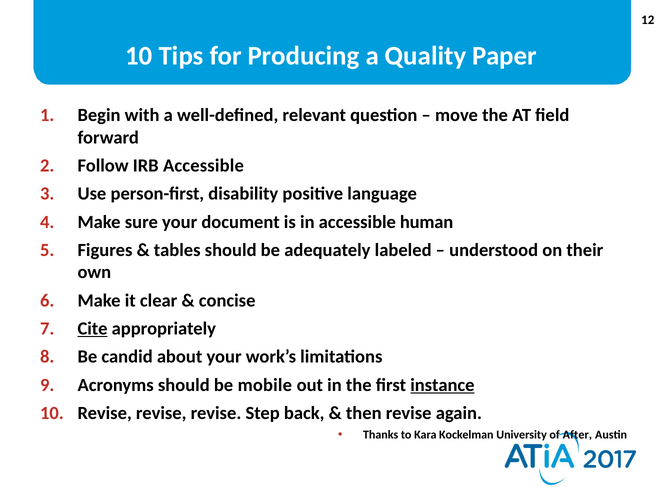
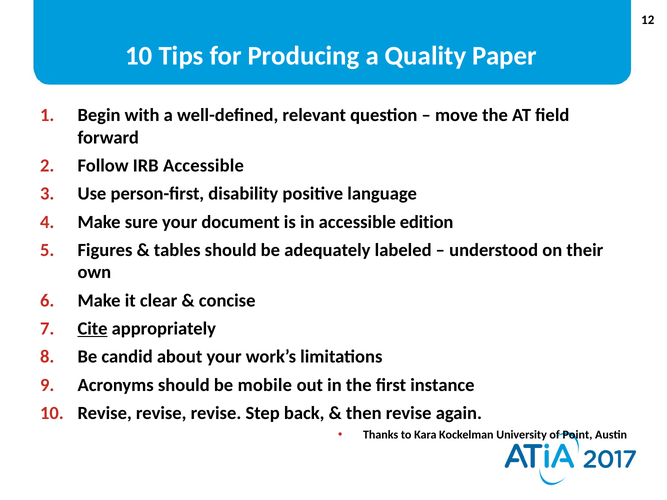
human: human -> edition
instance underline: present -> none
After: After -> Point
